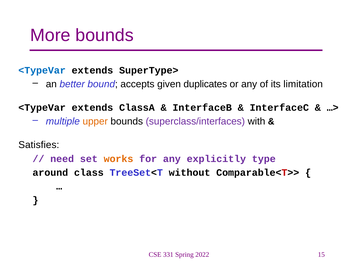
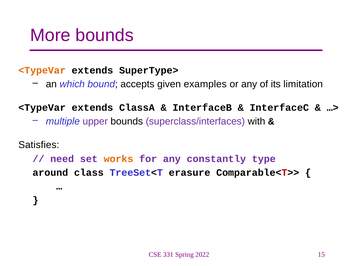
<TypeVar at (42, 71) colour: blue -> orange
better: better -> which
duplicates: duplicates -> examples
upper colour: orange -> purple
explicitly: explicitly -> constantly
without: without -> erasure
